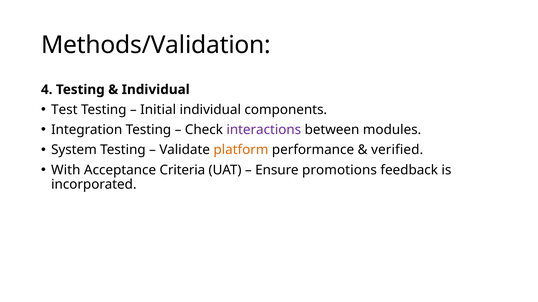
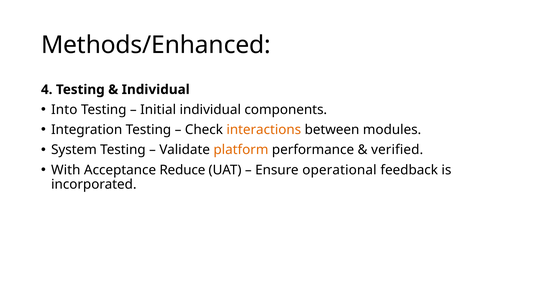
Methods/Validation: Methods/Validation -> Methods/Enhanced
Test: Test -> Into
interactions colour: purple -> orange
Criteria: Criteria -> Reduce
promotions: promotions -> operational
